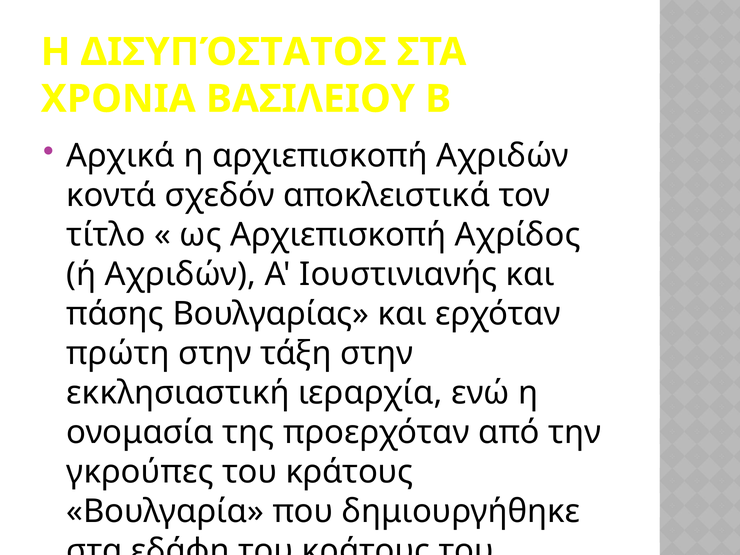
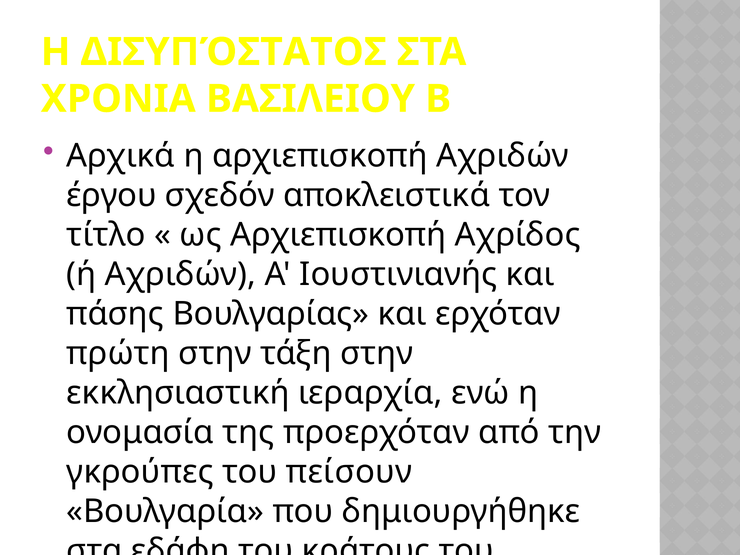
κοντά: κοντά -> έργου
κράτους at (349, 472): κράτους -> πείσουν
